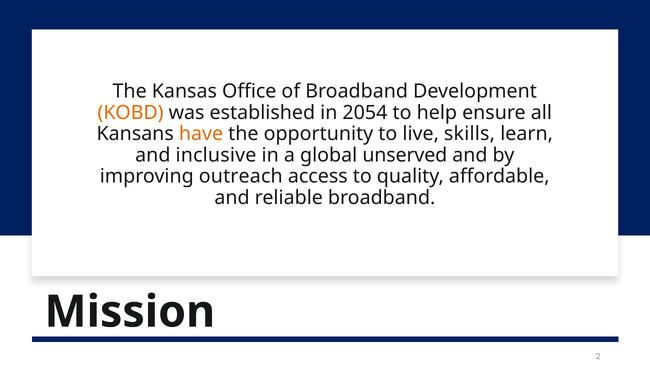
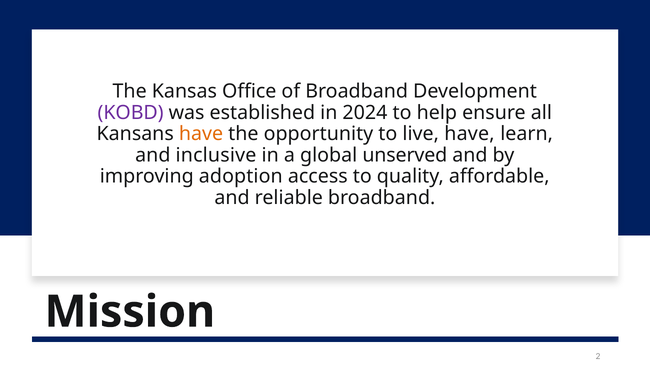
KOBD colour: orange -> purple
2054: 2054 -> 2024
live skills: skills -> have
outreach: outreach -> adoption
